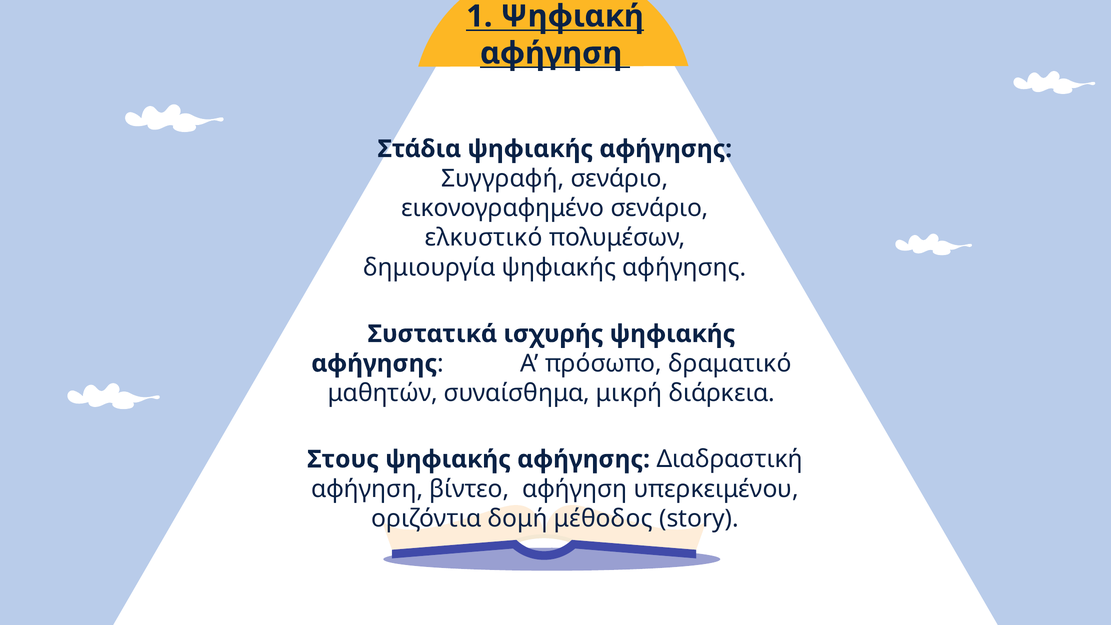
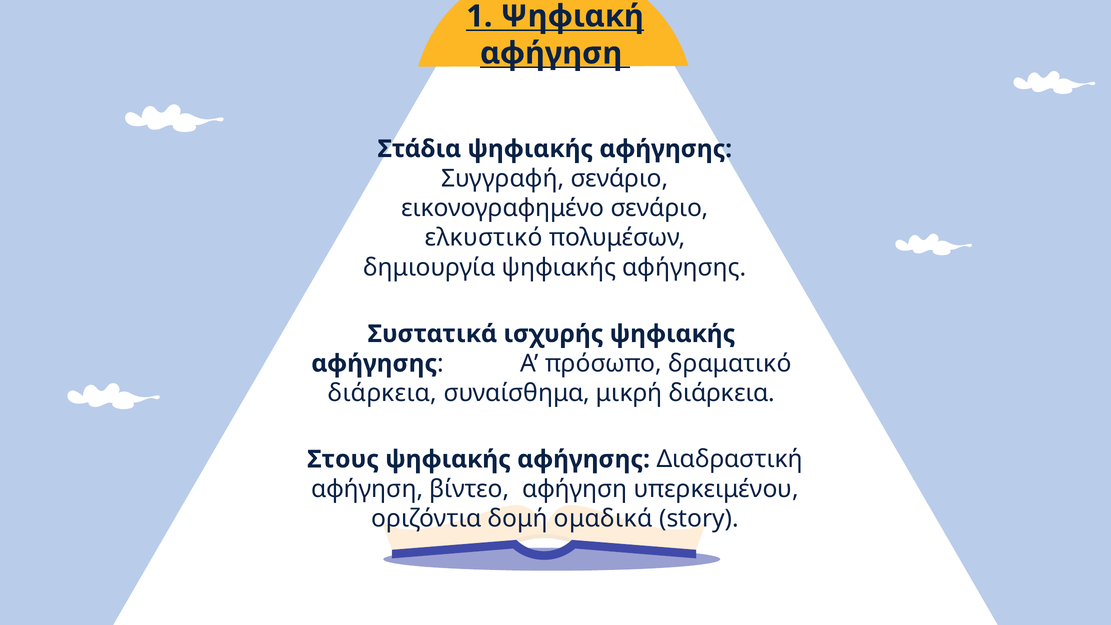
μαθητών at (383, 393): μαθητών -> διάρκεια
μέθοδος: μέθοδος -> ομαδικά
